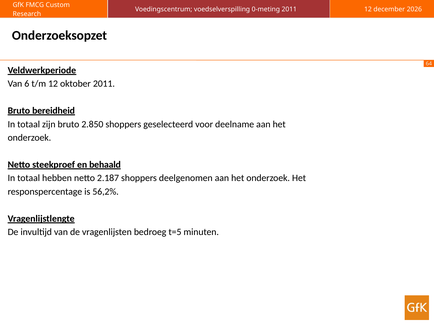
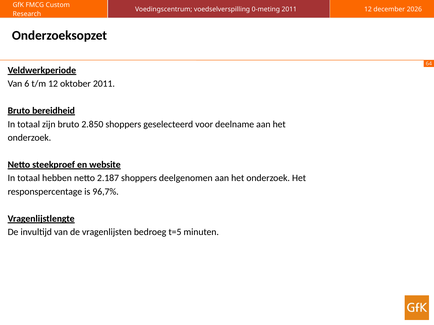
behaald: behaald -> website
56,2%: 56,2% -> 96,7%
